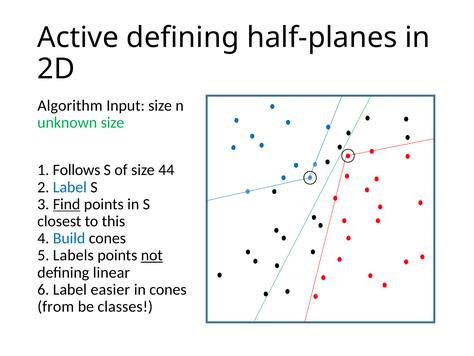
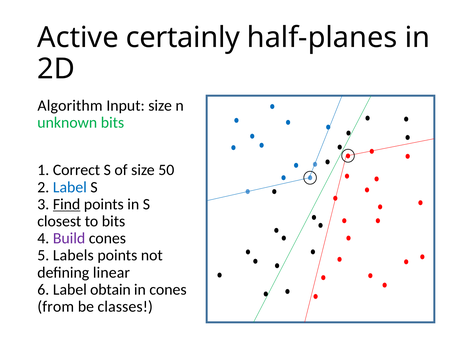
Active defining: defining -> certainly
unknown size: size -> bits
Follows: Follows -> Correct
44: 44 -> 50
to this: this -> bits
Build colour: blue -> purple
not underline: present -> none
easier: easier -> obtain
